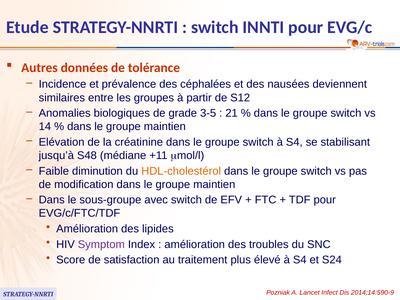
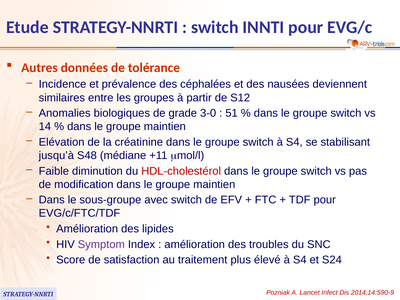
3-5: 3-5 -> 3-0
21: 21 -> 51
HDL-cholestérol colour: orange -> red
